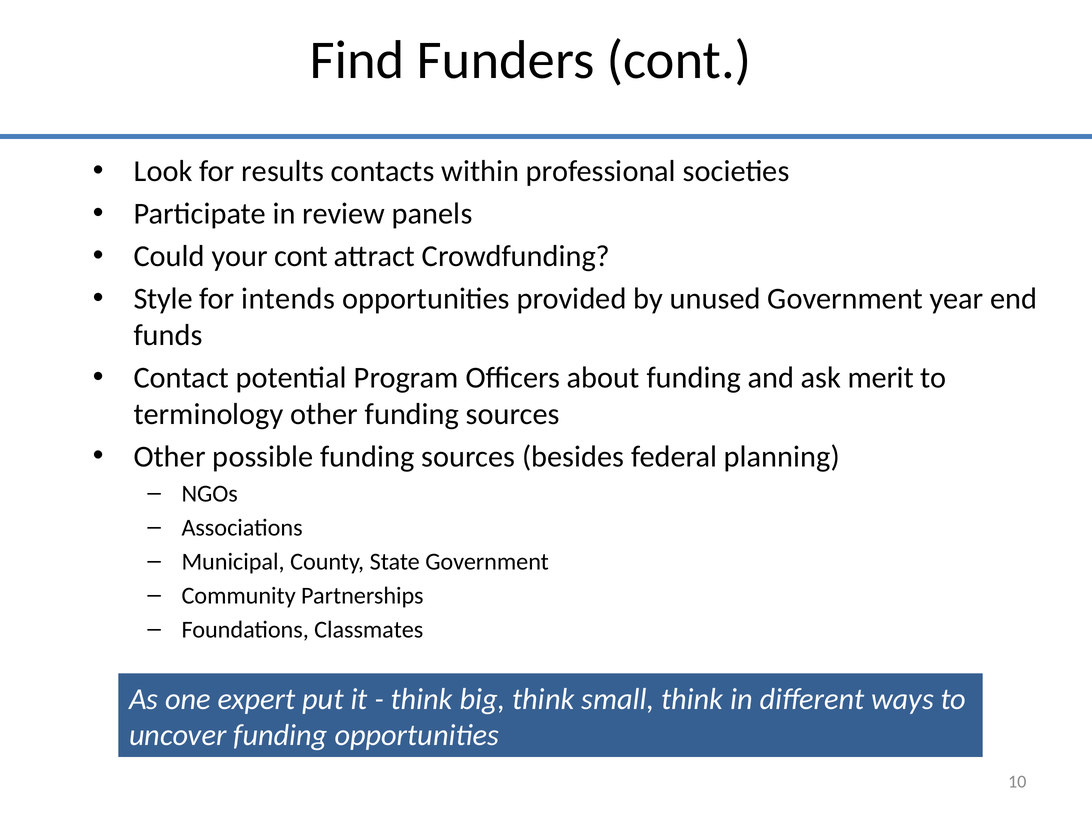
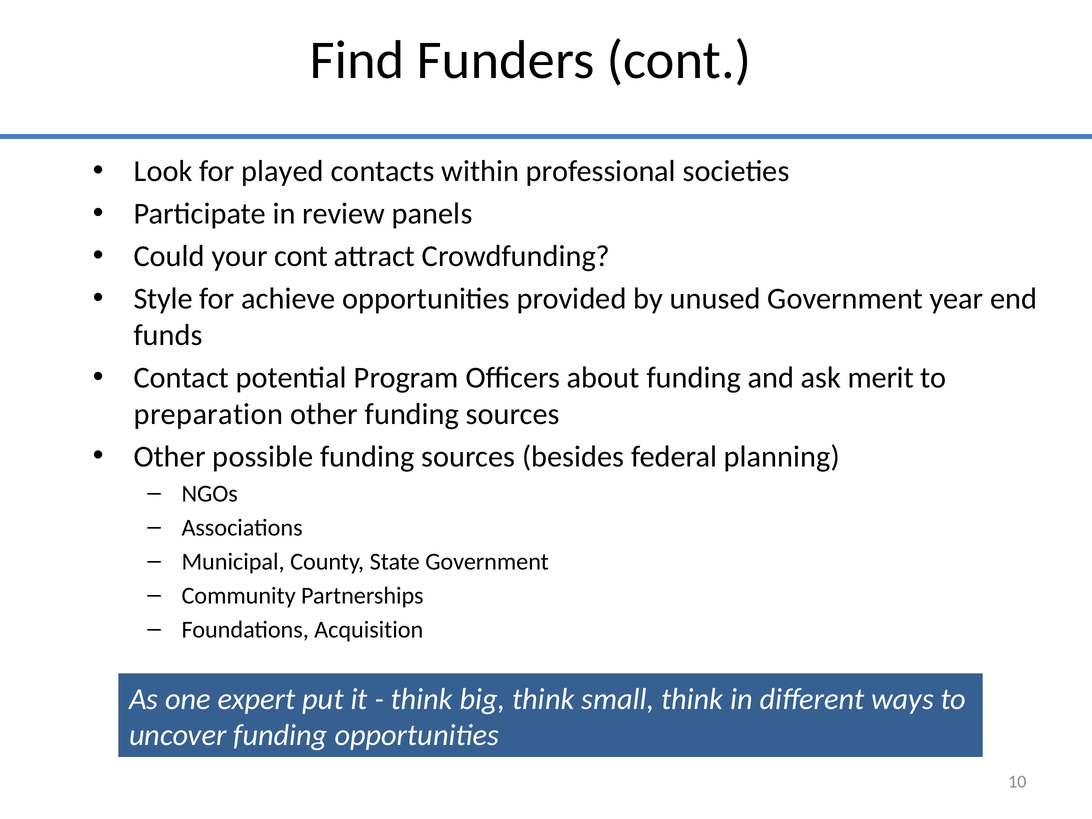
results: results -> played
intends: intends -> achieve
terminology: terminology -> preparation
Classmates: Classmates -> Acquisition
